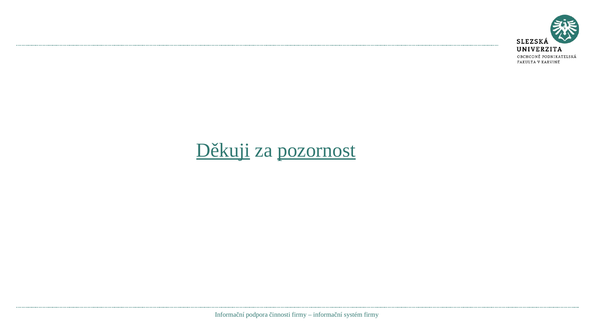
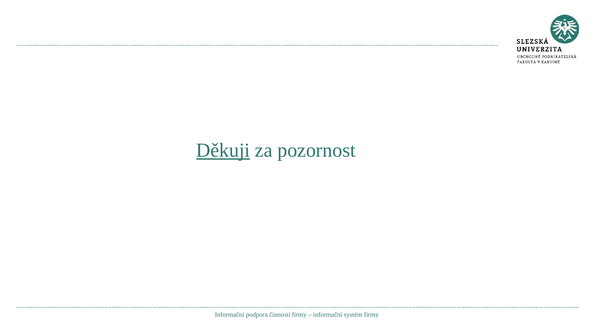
pozornost underline: present -> none
